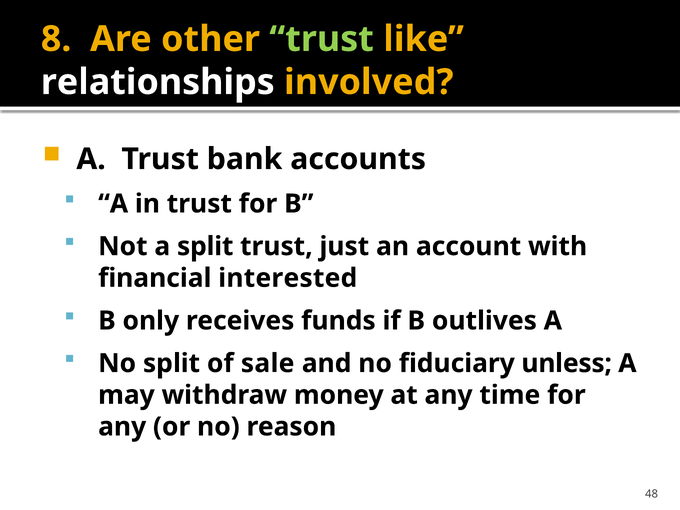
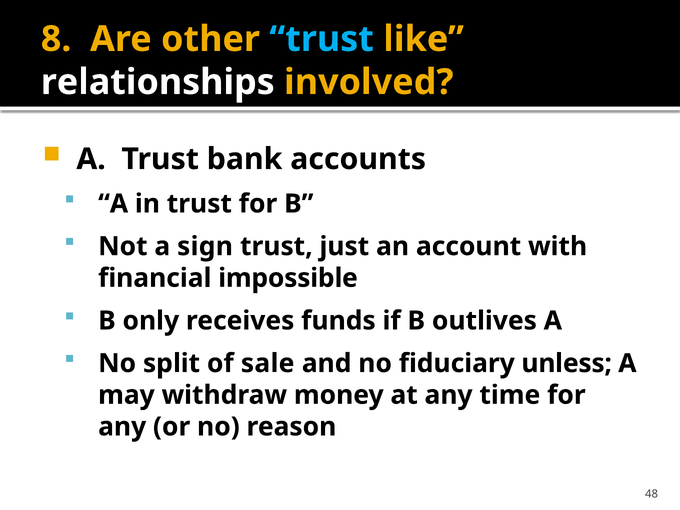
trust at (322, 39) colour: light green -> light blue
a split: split -> sign
interested: interested -> impossible
